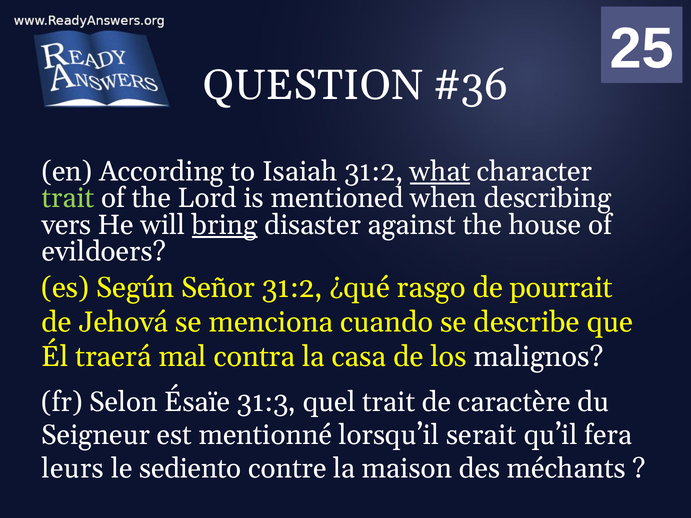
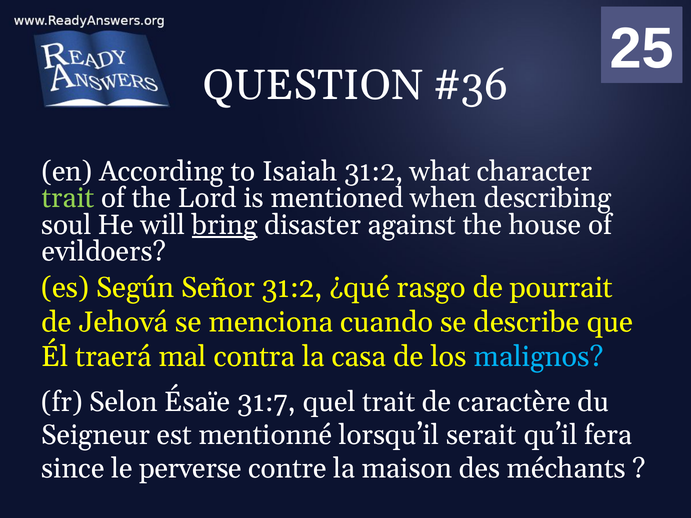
what underline: present -> none
vers: vers -> soul
malignos colour: white -> light blue
31:3: 31:3 -> 31:7
leurs: leurs -> since
sediento: sediento -> perverse
